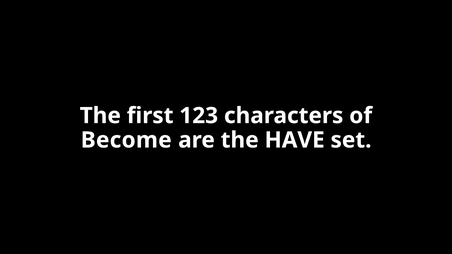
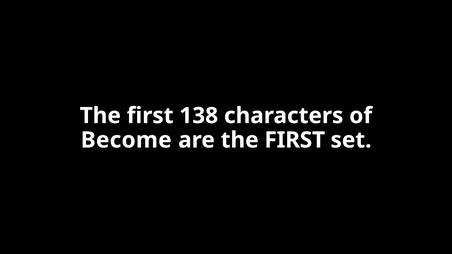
123: 123 -> 138
are the HAVE: HAVE -> FIRST
